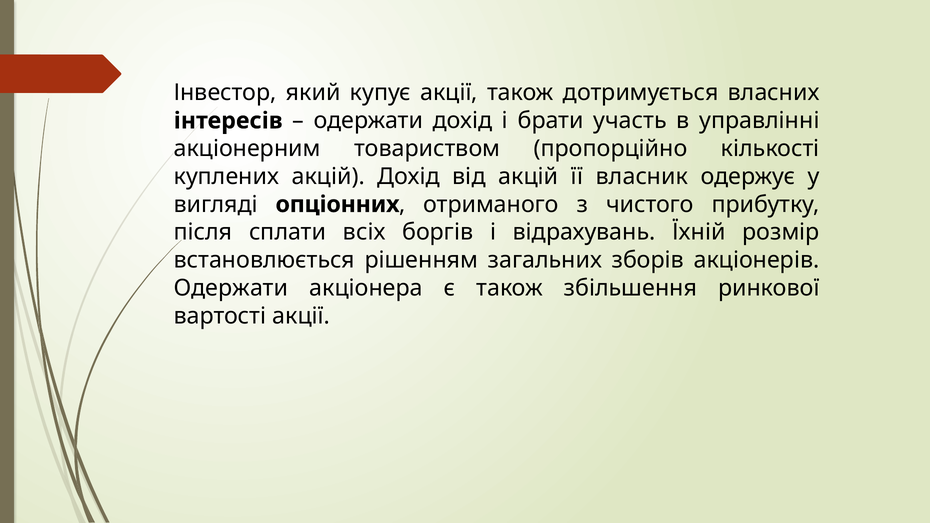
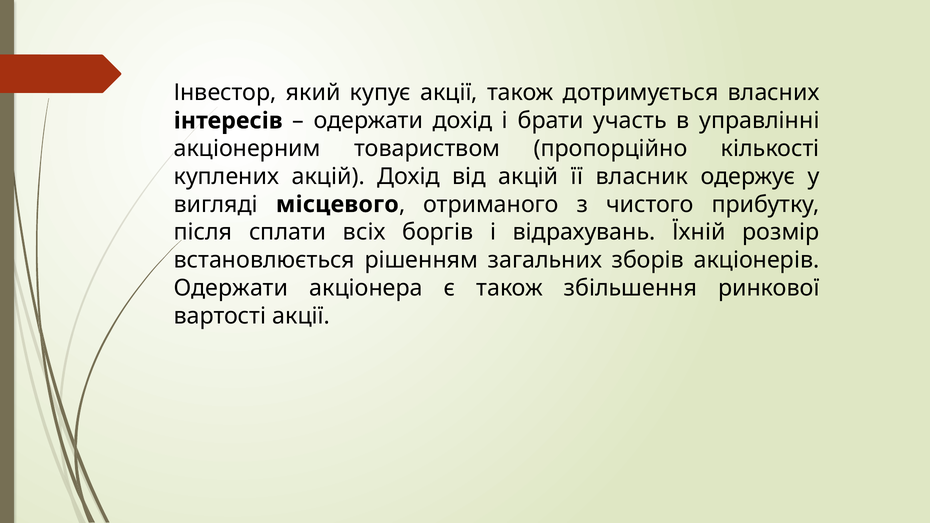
опціонних: опціонних -> місцевого
